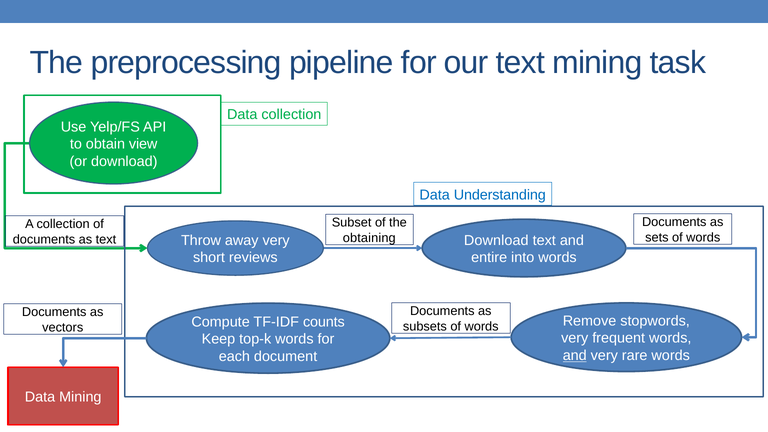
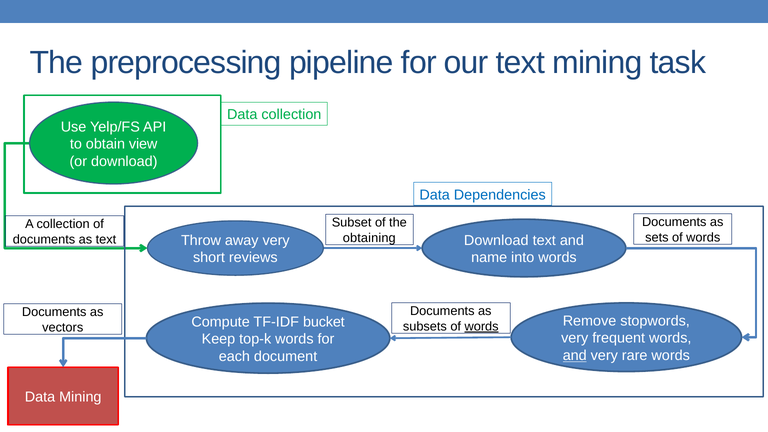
Understanding: Understanding -> Dependencies
entire: entire -> name
counts: counts -> bucket
words at (482, 327) underline: none -> present
